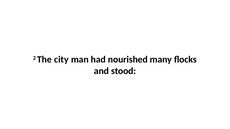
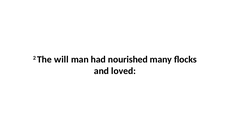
city: city -> will
stood: stood -> loved
